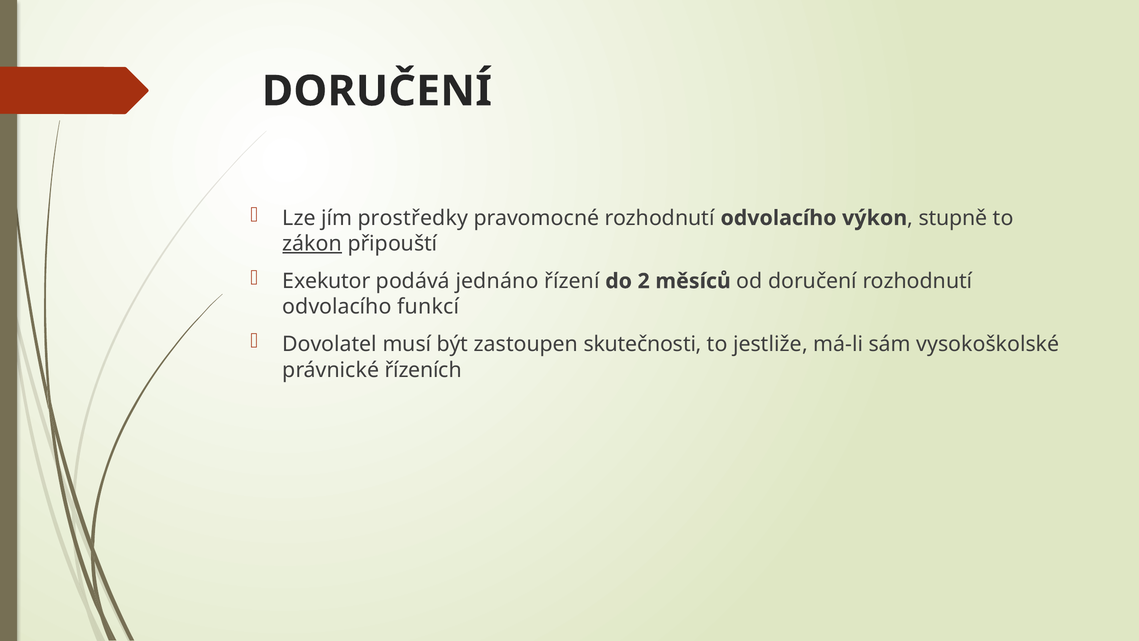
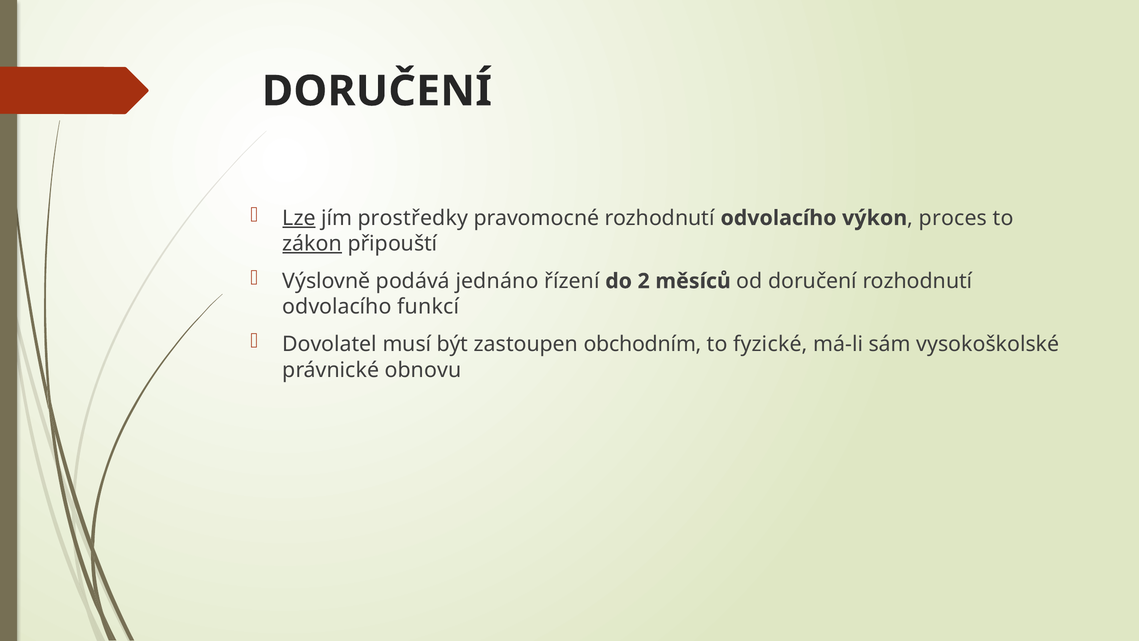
Lze underline: none -> present
stupně: stupně -> proces
Exekutor: Exekutor -> Výslovně
skutečnosti: skutečnosti -> obchodním
jestliže: jestliže -> fyzické
řízeních: řízeních -> obnovu
